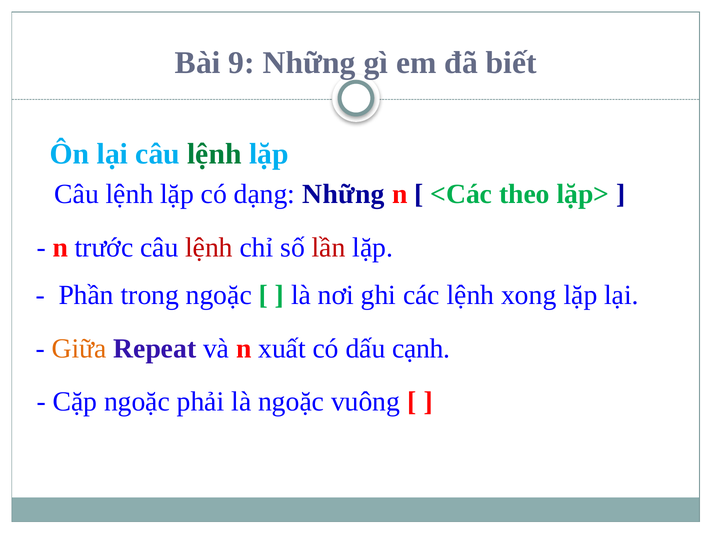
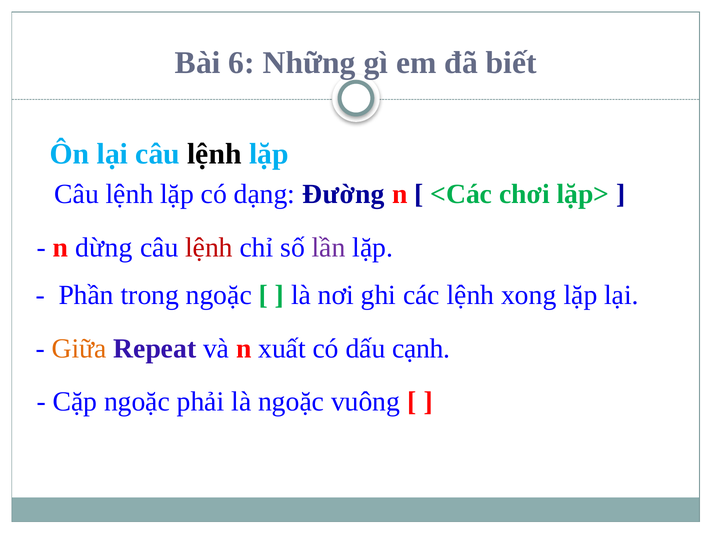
9: 9 -> 6
lệnh at (214, 154) colour: green -> black
dạng Những: Những -> Đường
theo: theo -> chơi
trước: trước -> dừng
lần colour: red -> purple
